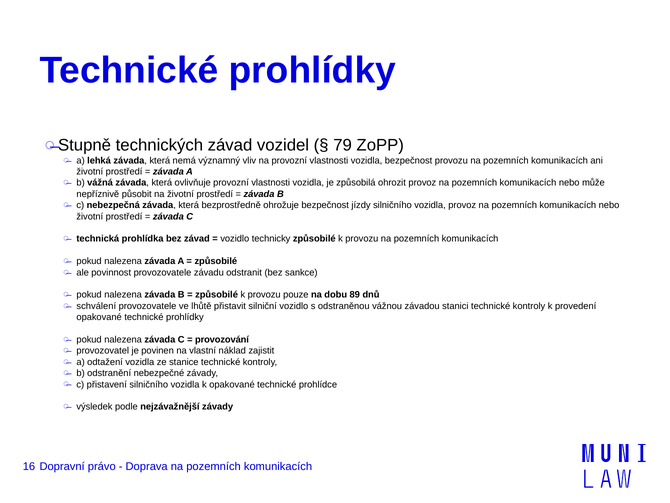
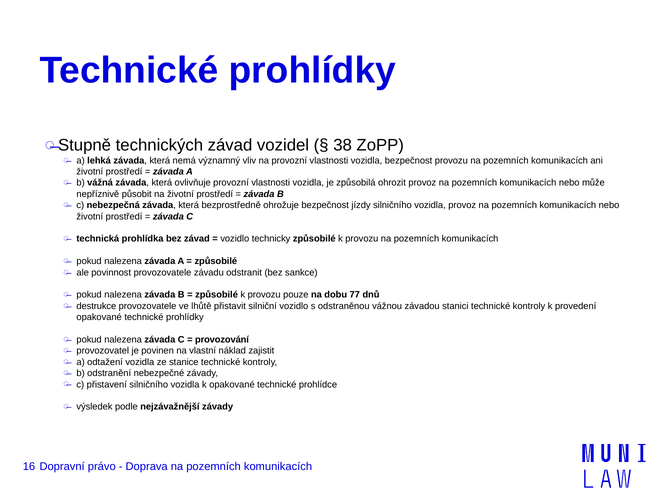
79: 79 -> 38
89: 89 -> 77
schválení: schválení -> destrukce
